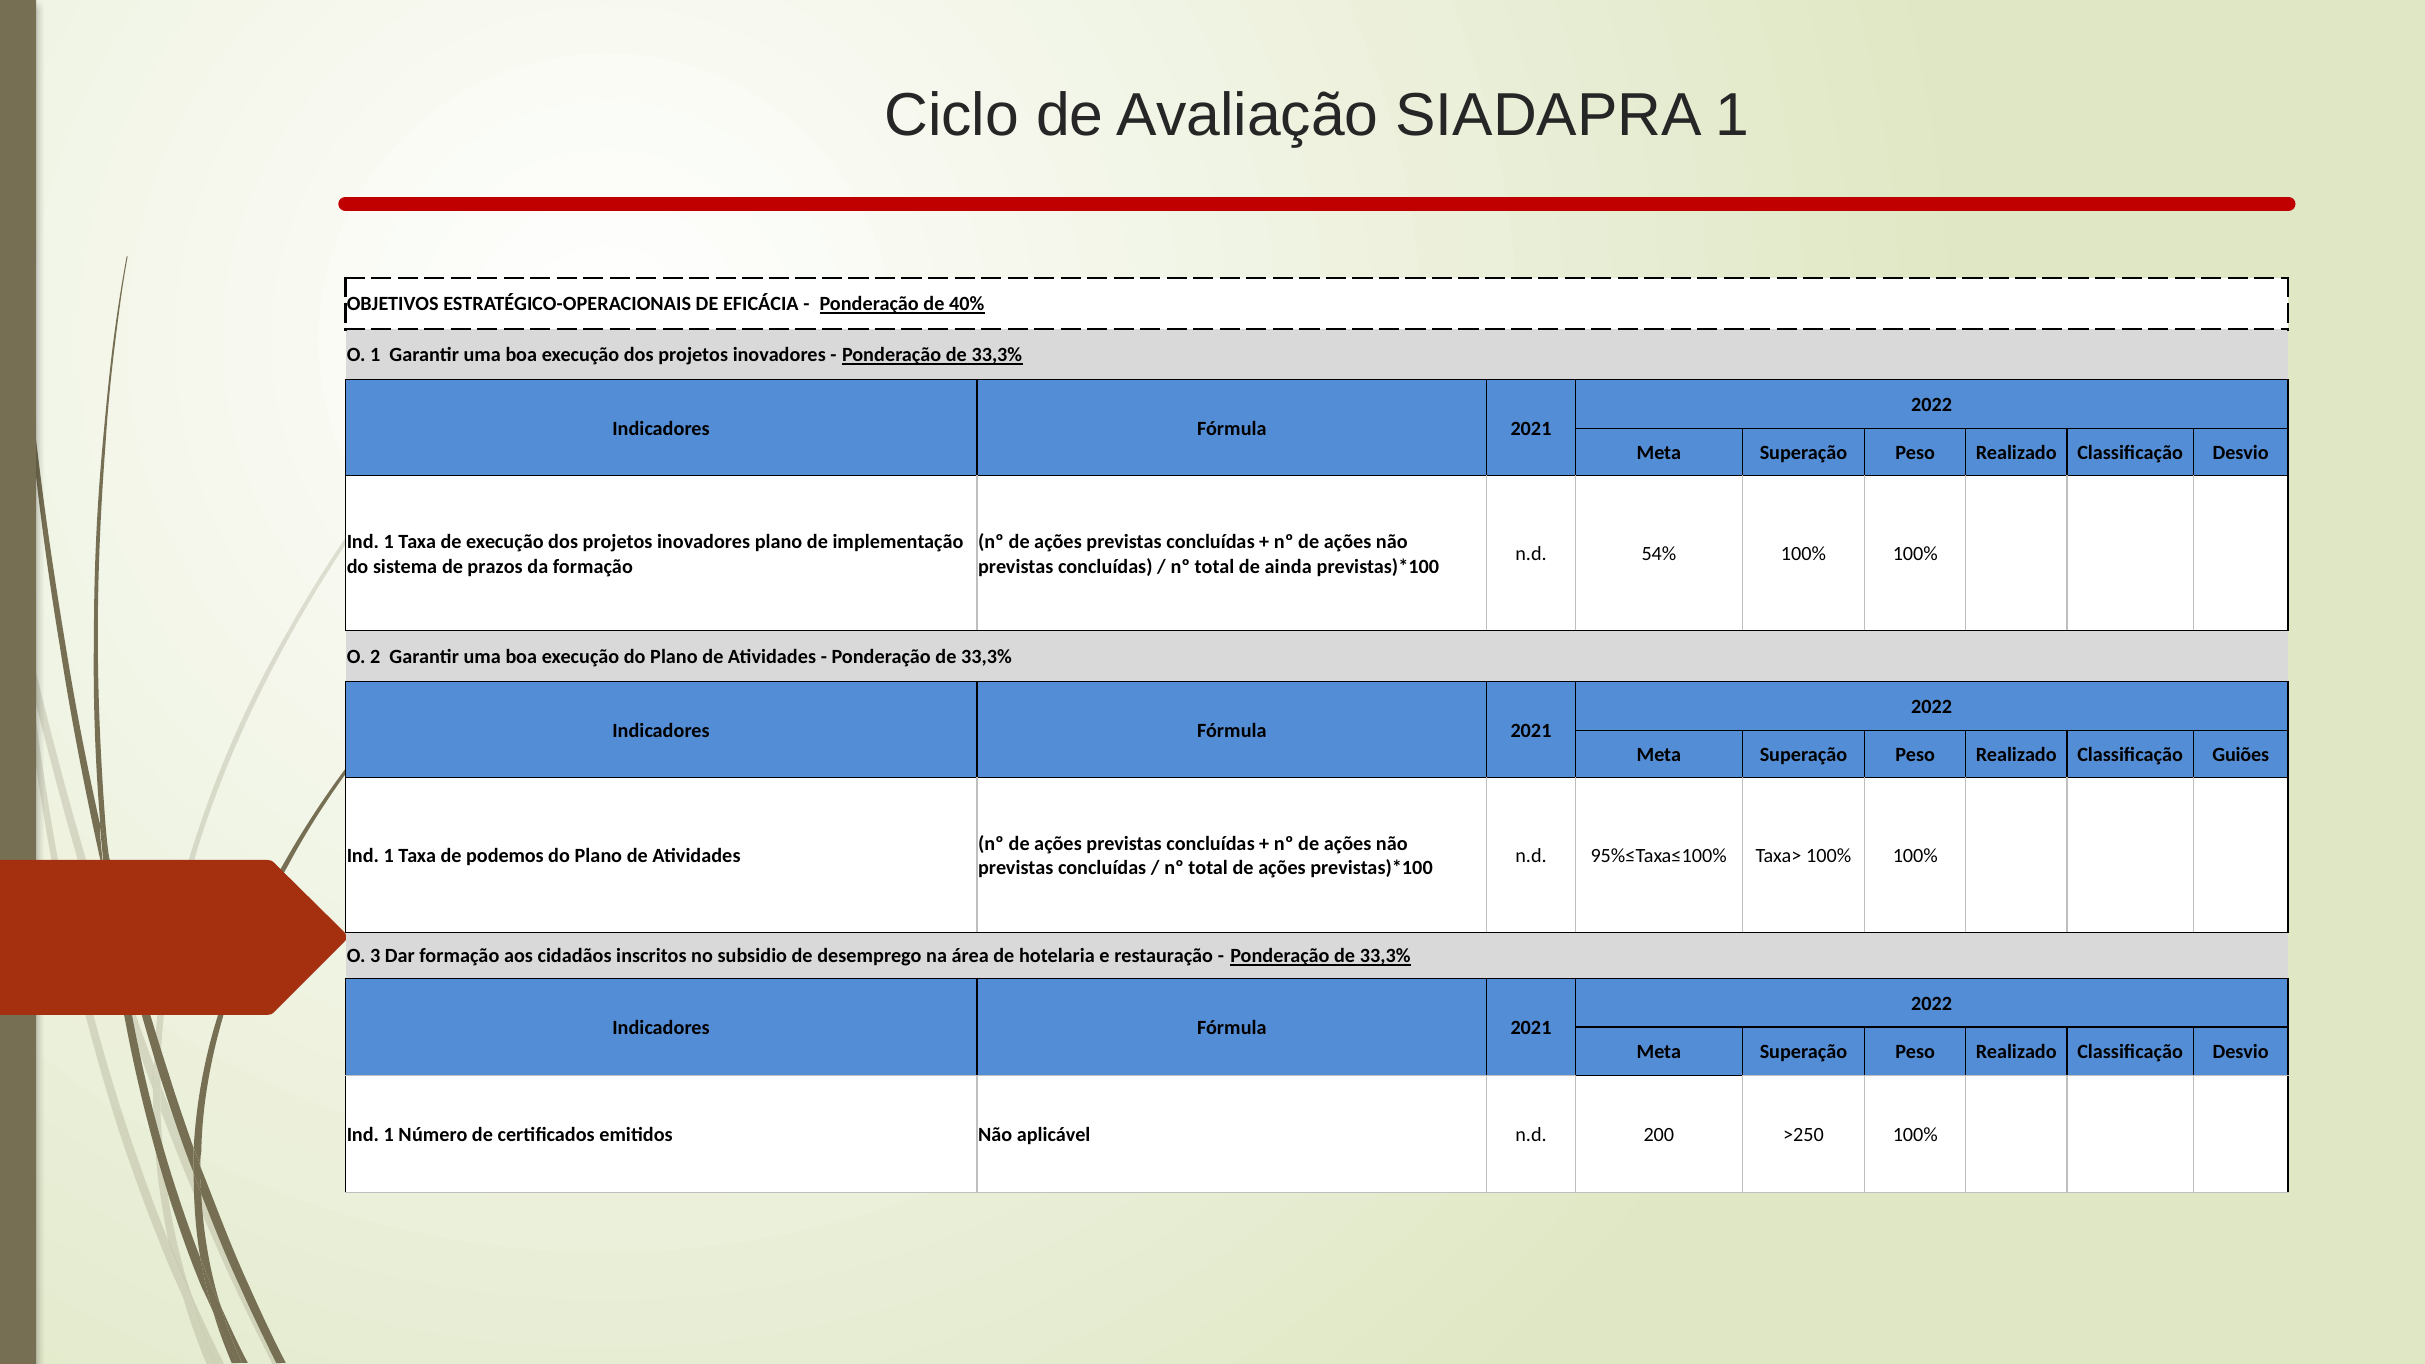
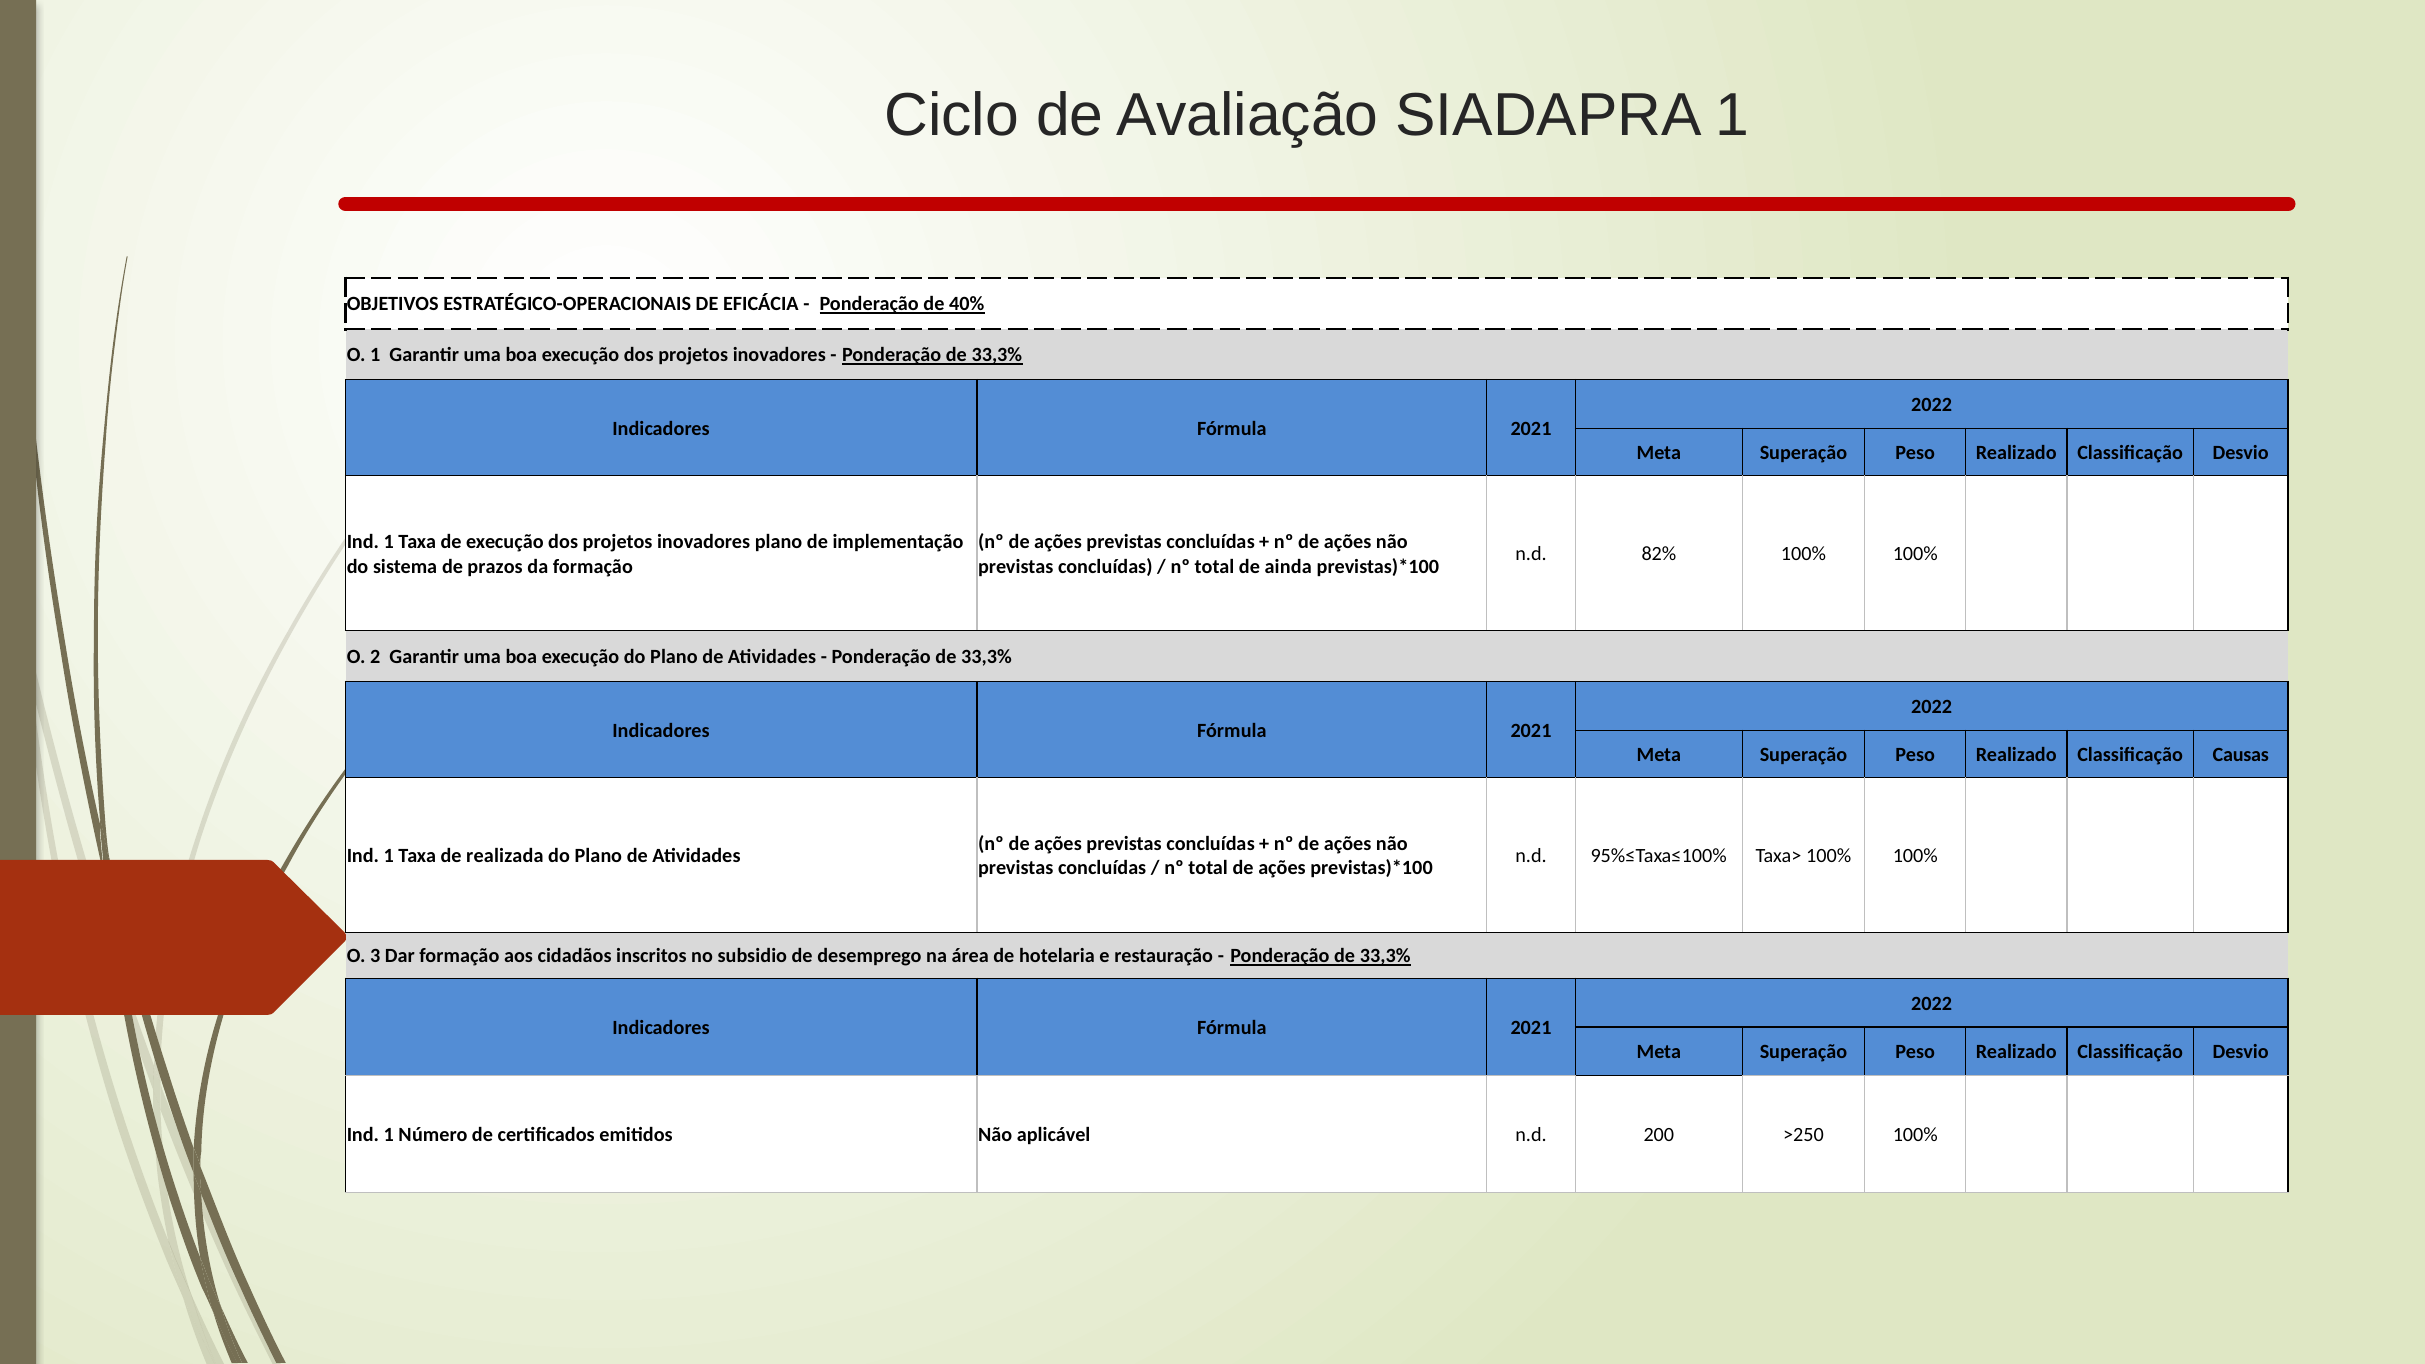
54%: 54% -> 82%
Guiões: Guiões -> Causas
podemos: podemos -> realizada
